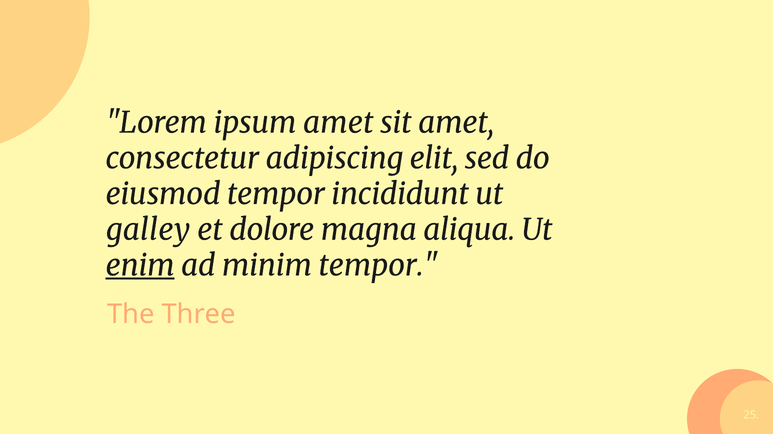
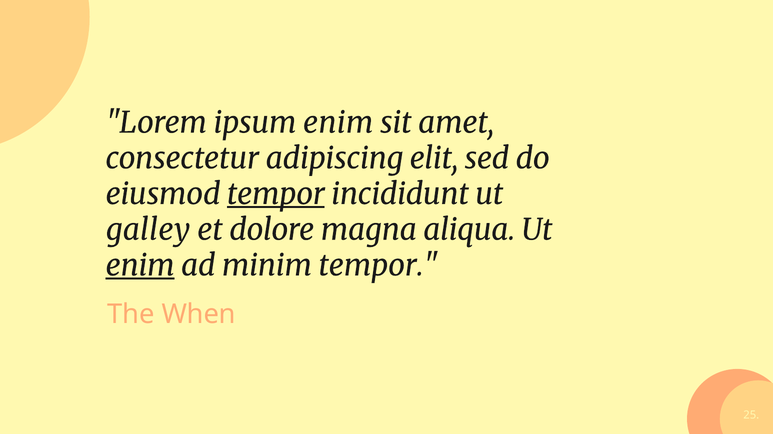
ipsum amet: amet -> enim
tempor at (276, 194) underline: none -> present
Three: Three -> When
